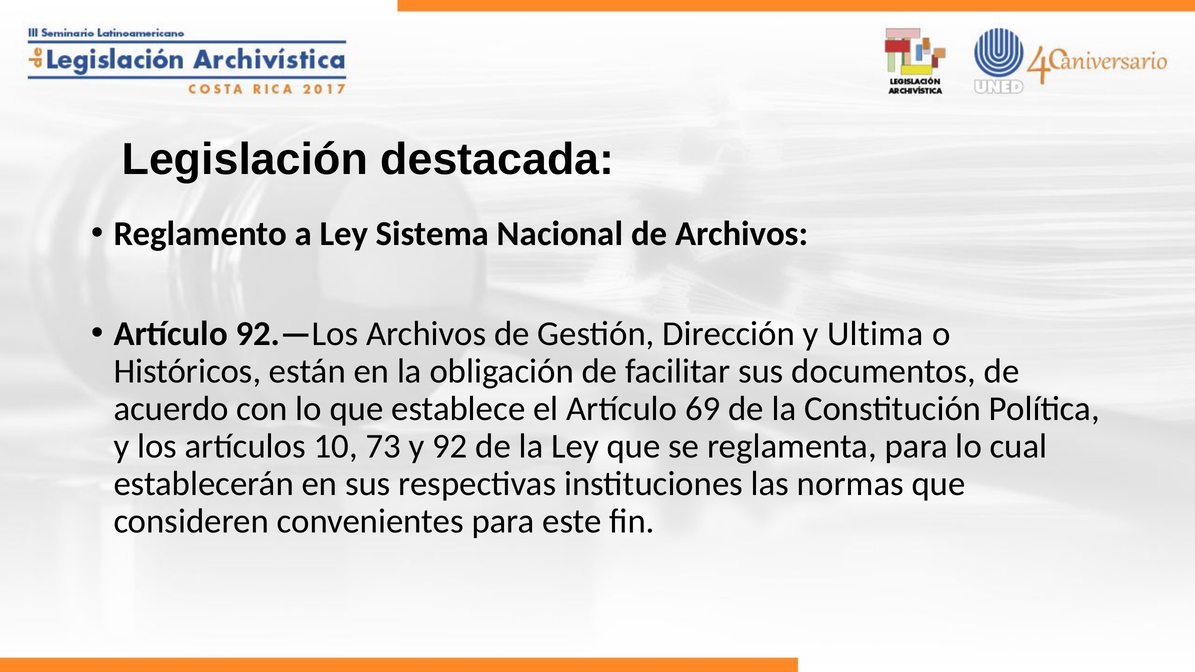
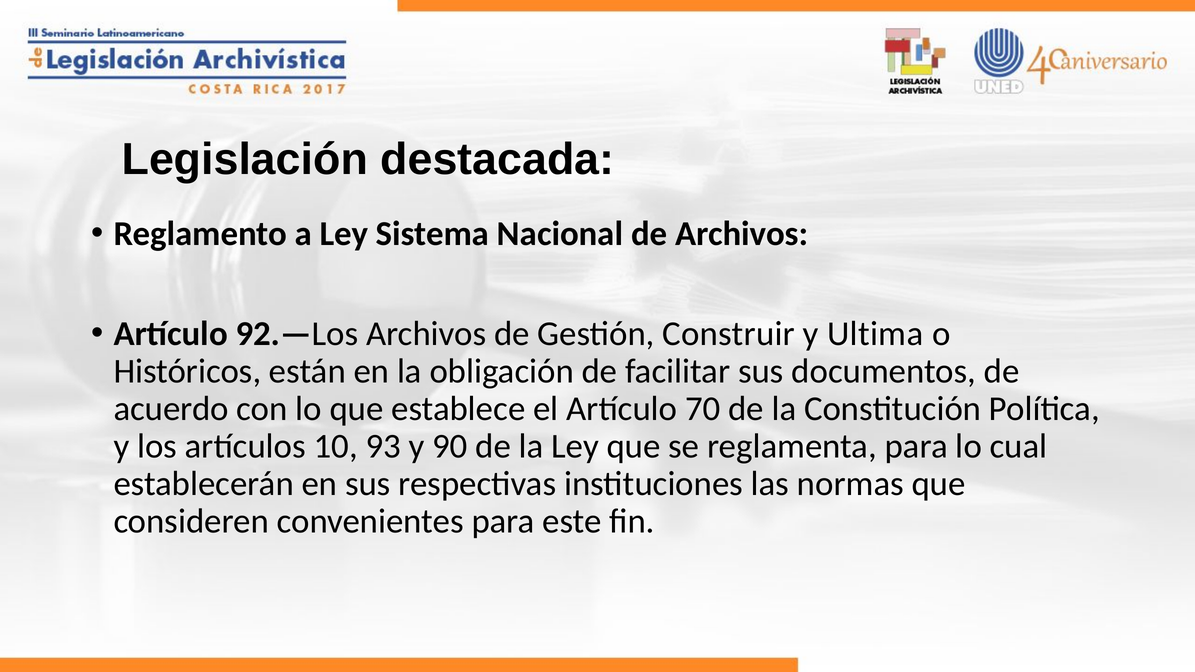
Dirección: Dirección -> Construir
69: 69 -> 70
73: 73 -> 93
92: 92 -> 90
